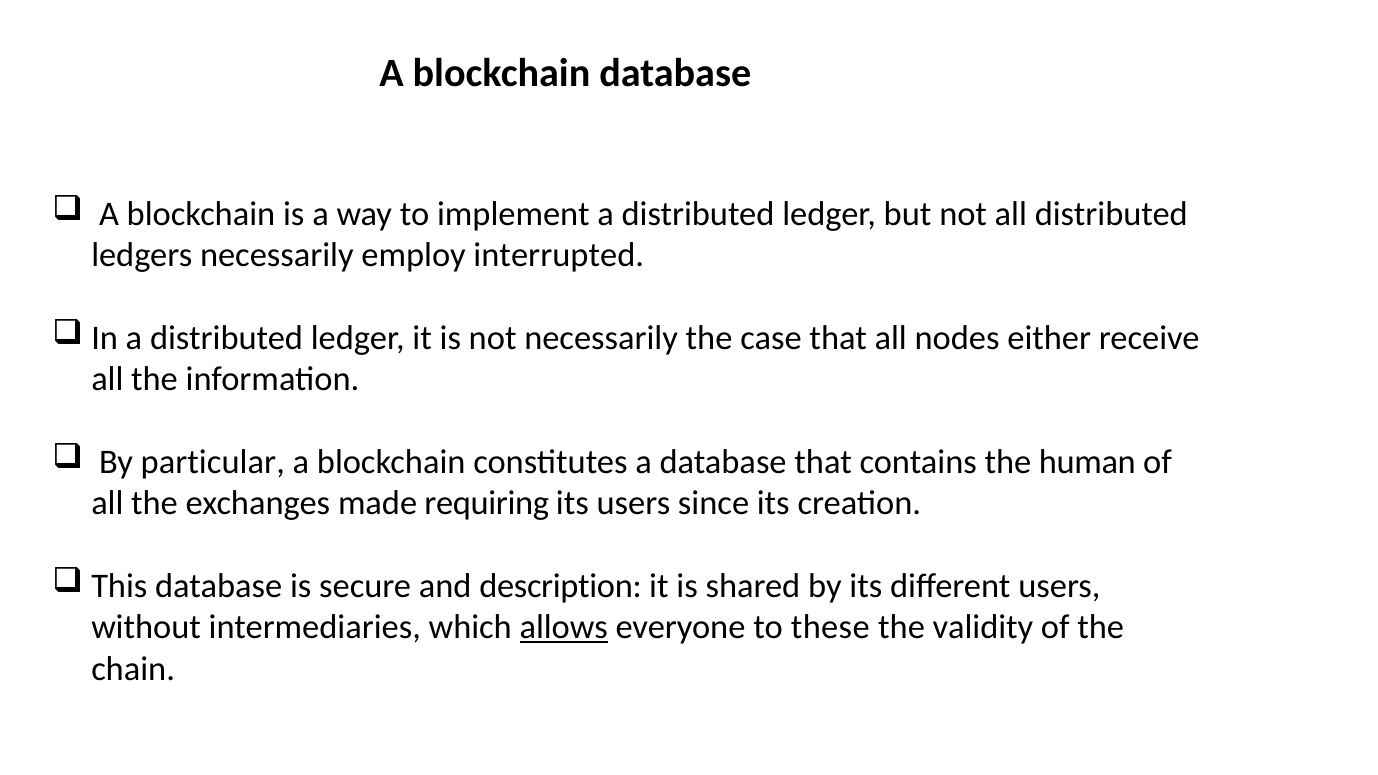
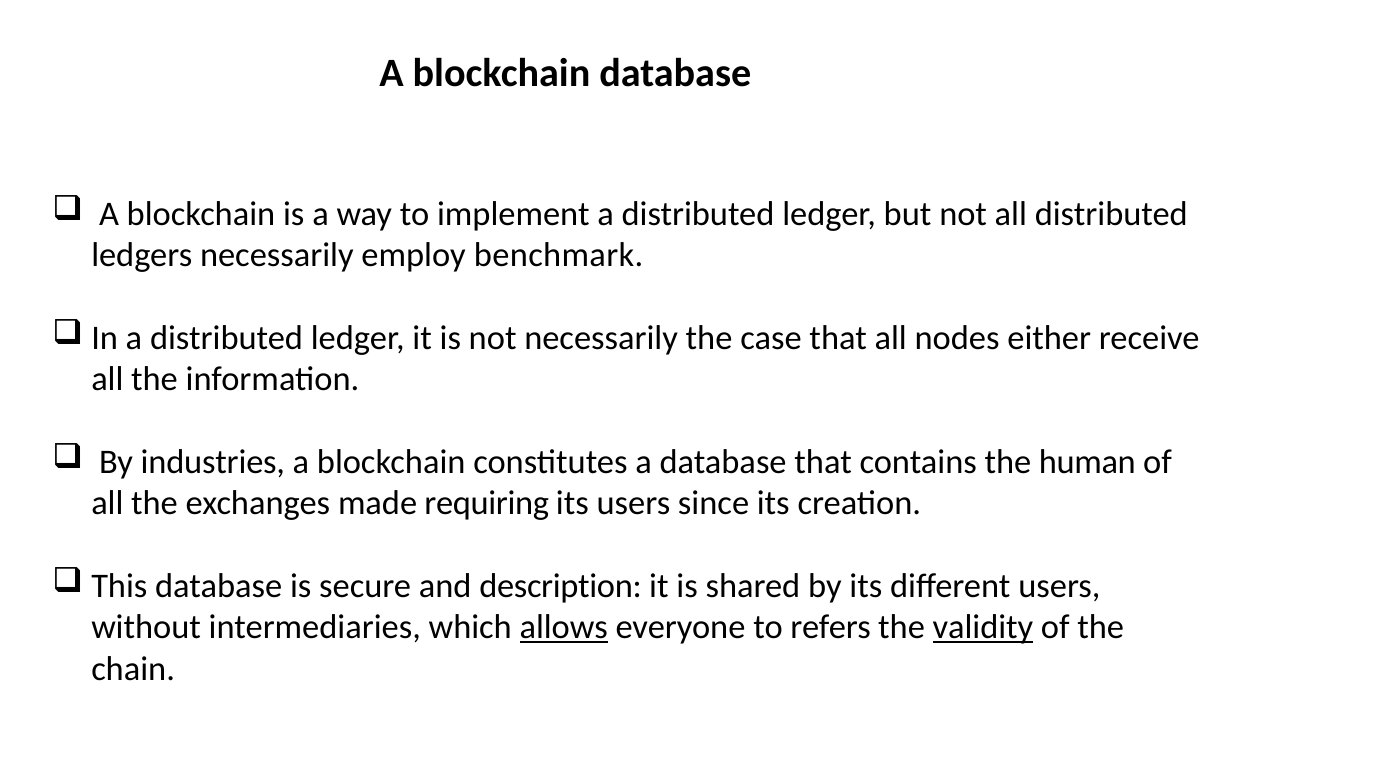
interrupted: interrupted -> benchmark
particular: particular -> industries
these: these -> refers
validity underline: none -> present
